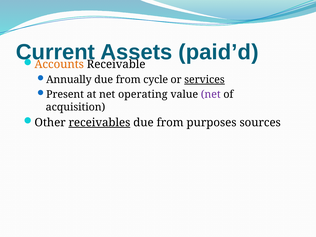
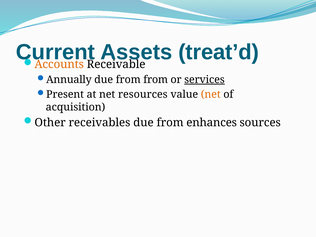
paid’d: paid’d -> treat’d
from cycle: cycle -> from
operating: operating -> resources
net at (211, 94) colour: purple -> orange
receivables underline: present -> none
purposes: purposes -> enhances
